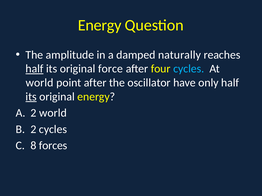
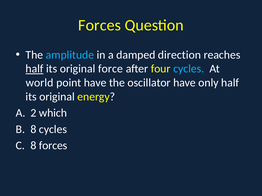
Energy at (100, 25): Energy -> Forces
amplitude colour: white -> light blue
naturally: naturally -> direction
point after: after -> have
its at (31, 97) underline: present -> none
2 world: world -> which
2 at (33, 130): 2 -> 8
